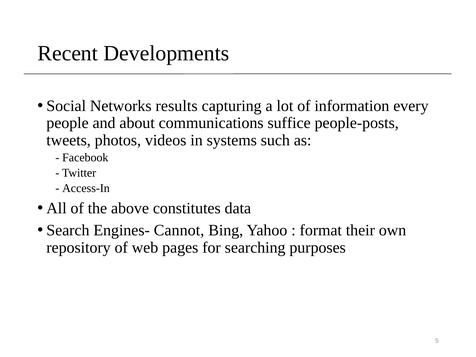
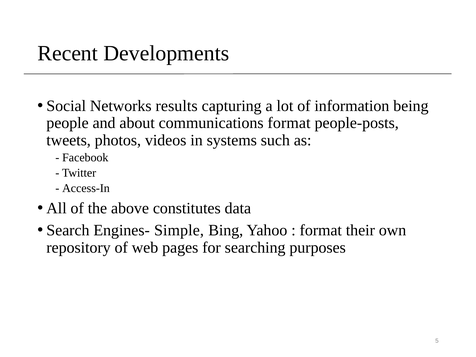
every: every -> being
communications suffice: suffice -> format
Cannot: Cannot -> Simple
